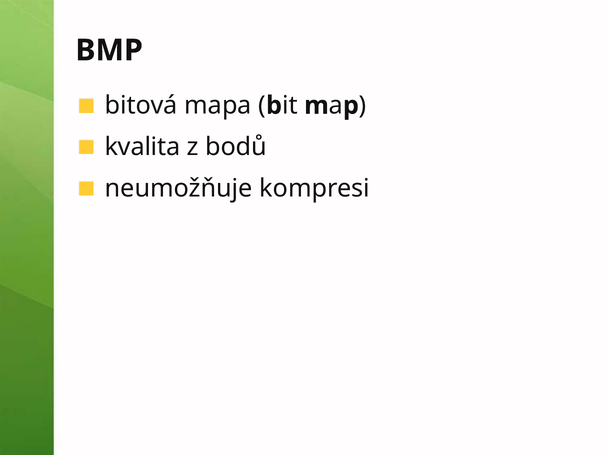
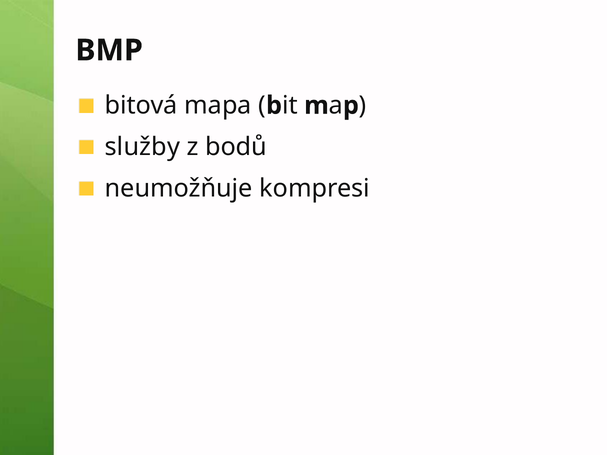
kvalita: kvalita -> služby
